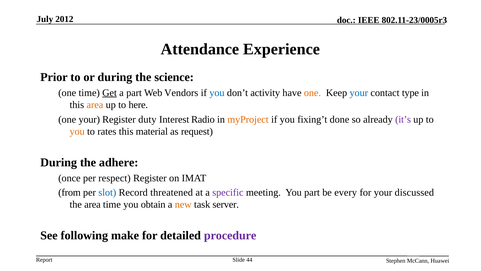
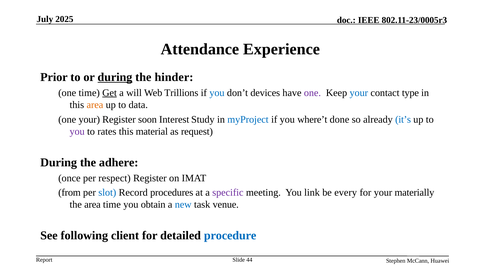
2012: 2012 -> 2025
during at (115, 77) underline: none -> present
science: science -> hinder
a part: part -> will
Vendors: Vendors -> Trillions
activity: activity -> devices
one at (312, 93) colour: orange -> purple
here: here -> data
duty: duty -> soon
Radio: Radio -> Study
myProject colour: orange -> blue
fixing’t: fixing’t -> where’t
it’s colour: purple -> blue
you at (77, 131) colour: orange -> purple
threatened: threatened -> procedures
You part: part -> link
discussed: discussed -> materially
new colour: orange -> blue
server: server -> venue
make: make -> client
procedure colour: purple -> blue
